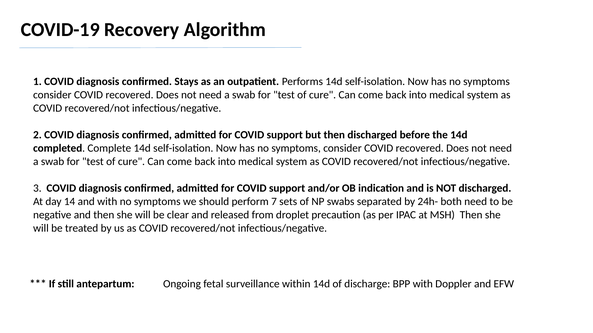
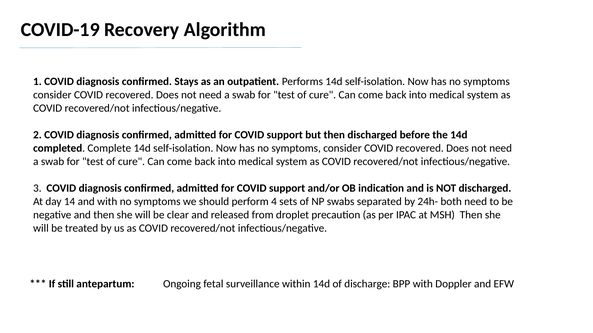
7: 7 -> 4
